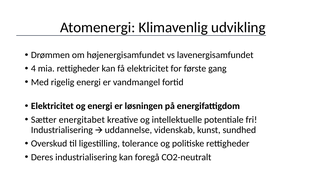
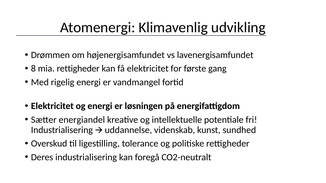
4: 4 -> 8
energitabet: energitabet -> energiandel
